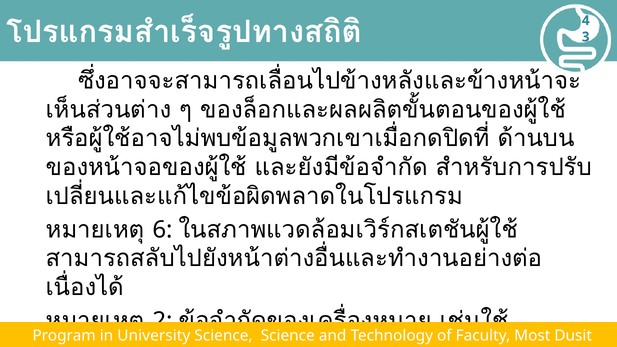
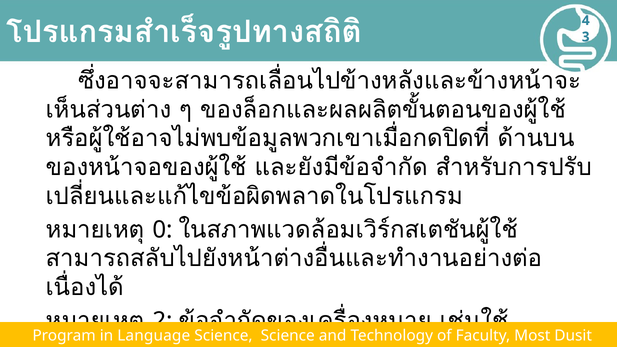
6: 6 -> 0
University at (154, 335): University -> Language
